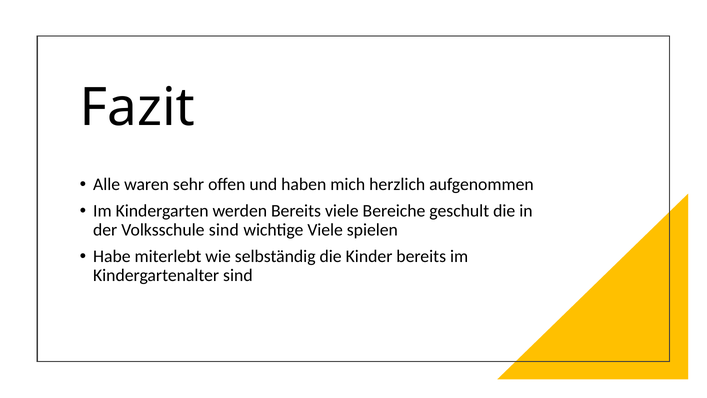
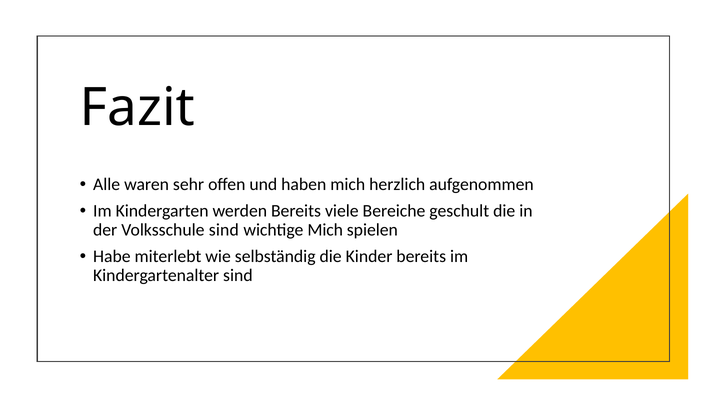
wichtige Viele: Viele -> Mich
